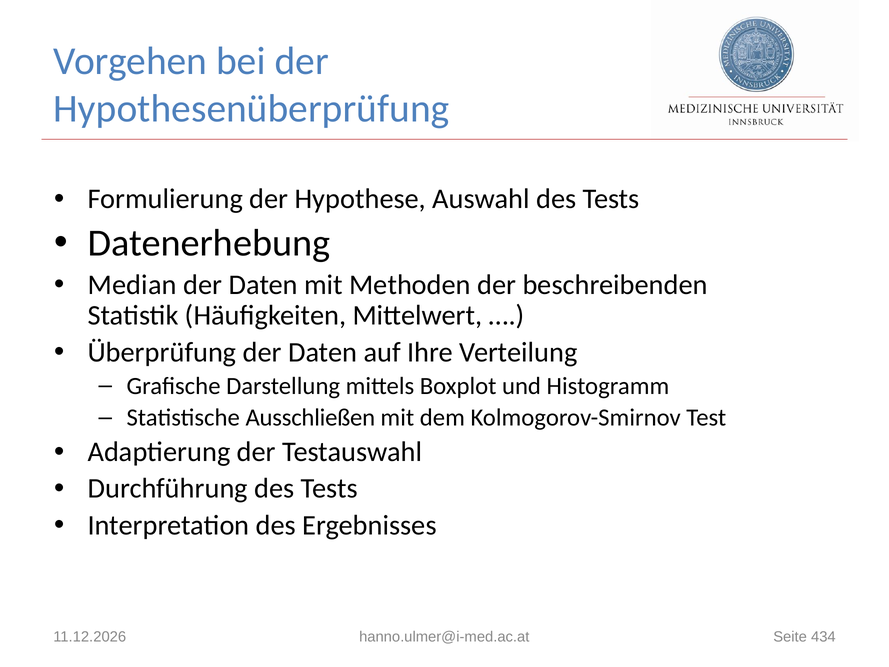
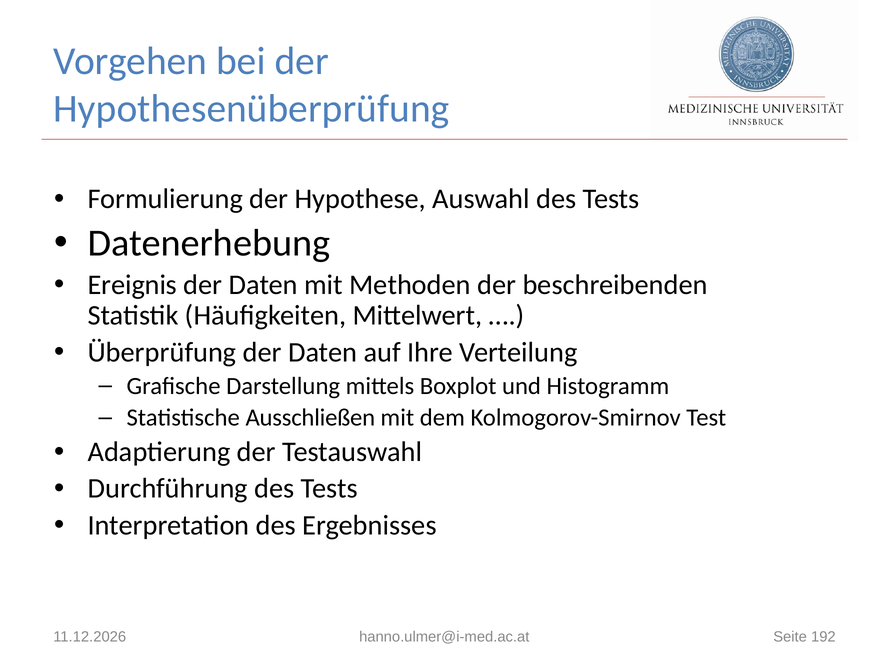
Median: Median -> Ereignis
434: 434 -> 192
